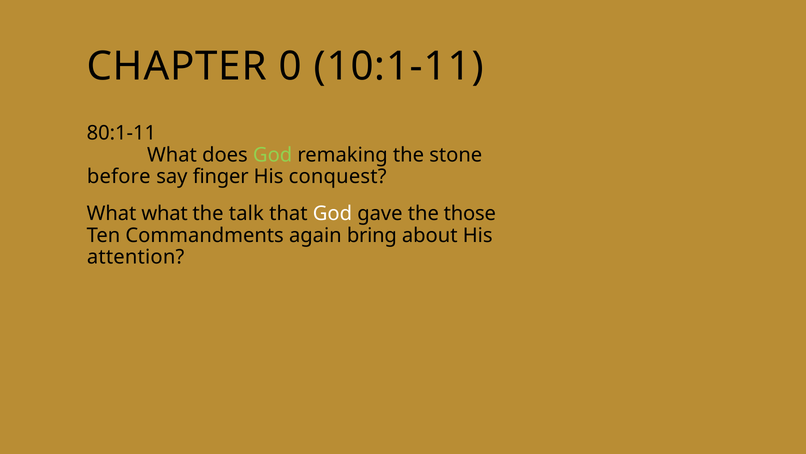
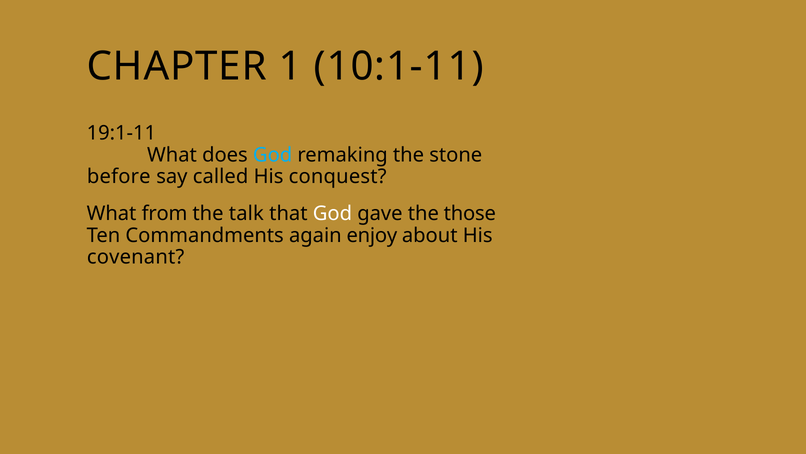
0: 0 -> 1
80:1-11: 80:1-11 -> 19:1-11
God at (273, 155) colour: light green -> light blue
finger: finger -> called
What what: what -> from
bring: bring -> enjoy
attention: attention -> covenant
